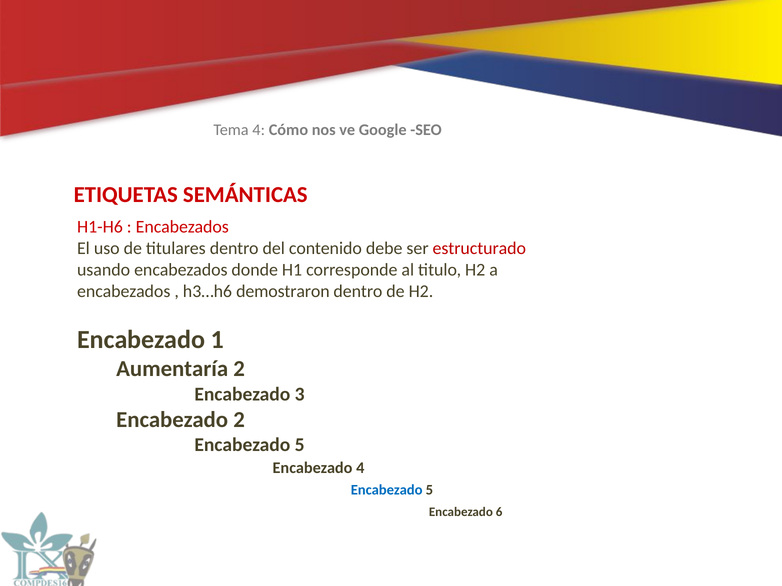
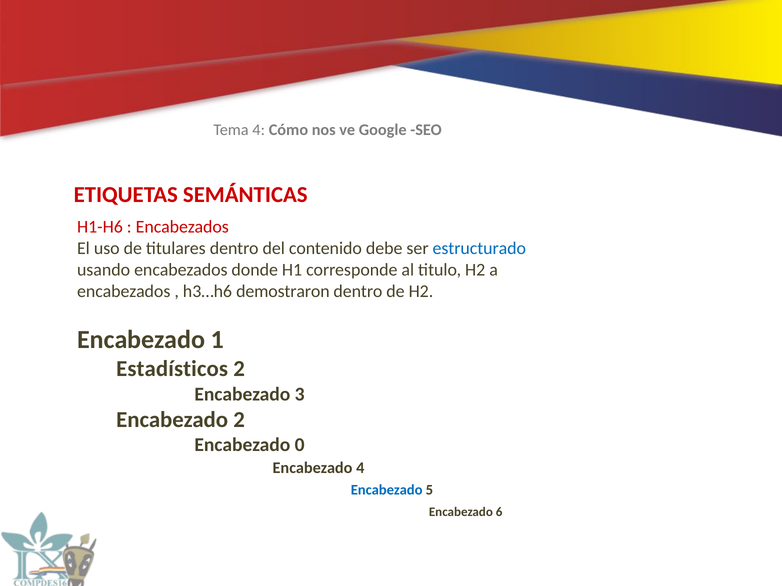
estructurado colour: red -> blue
Aumentaría: Aumentaría -> Estadísticos
5 at (300, 445): 5 -> 0
